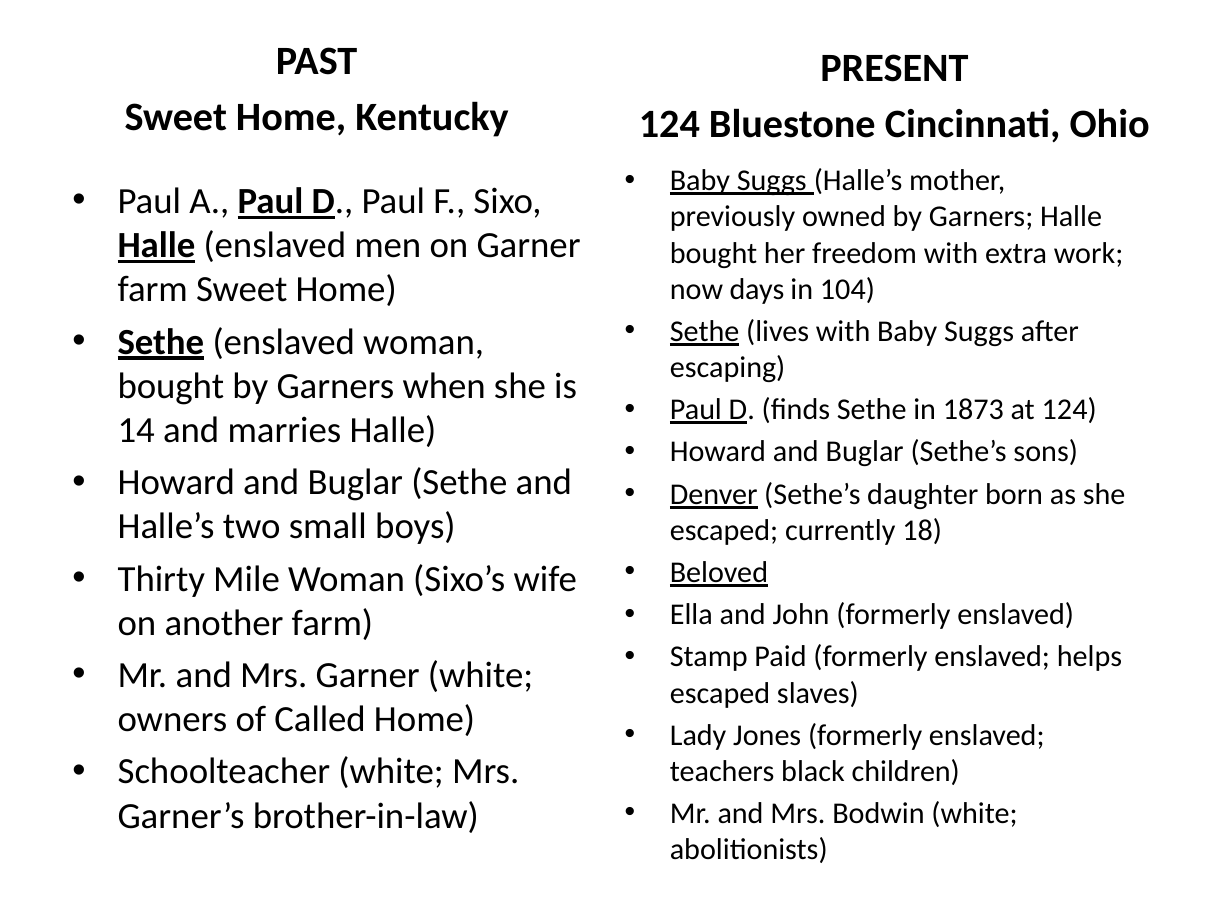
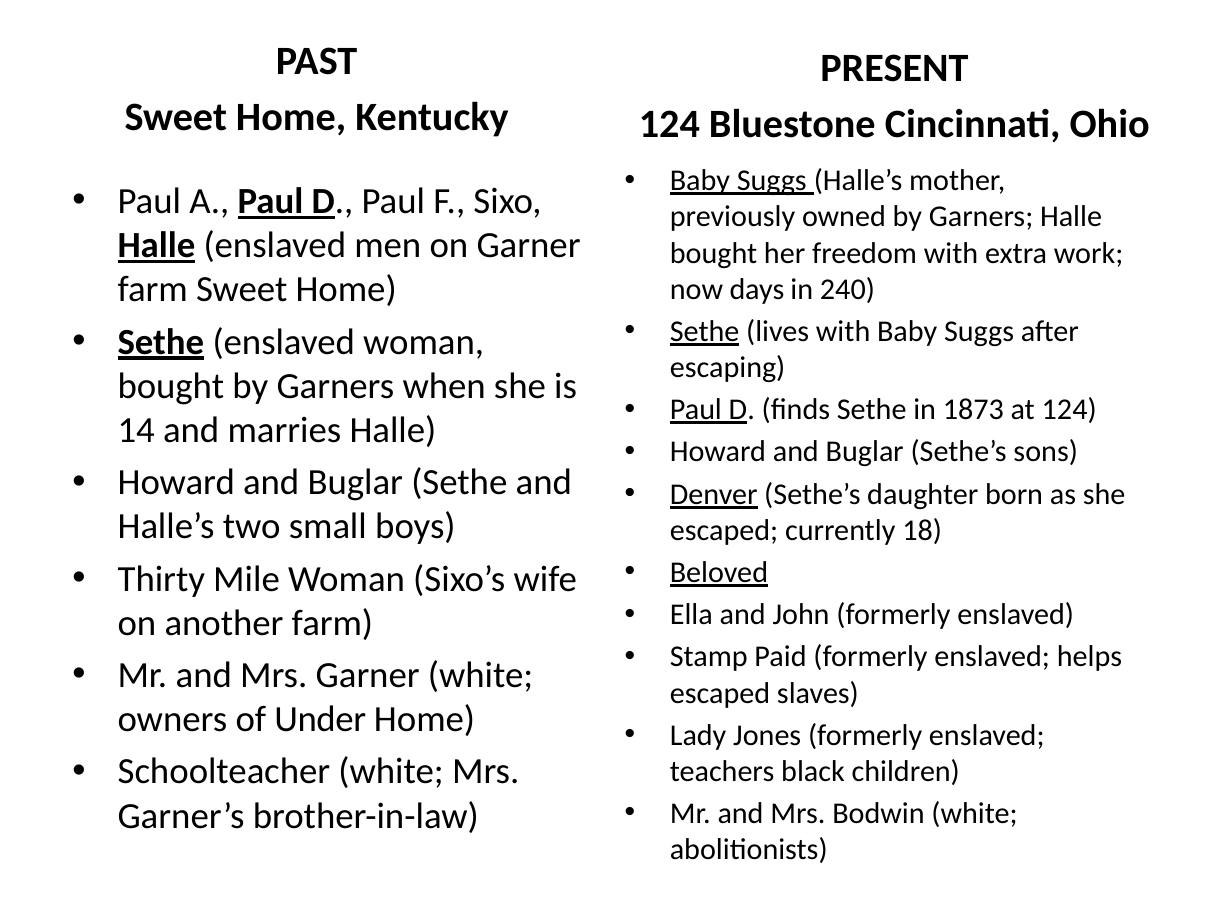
104: 104 -> 240
Called: Called -> Under
